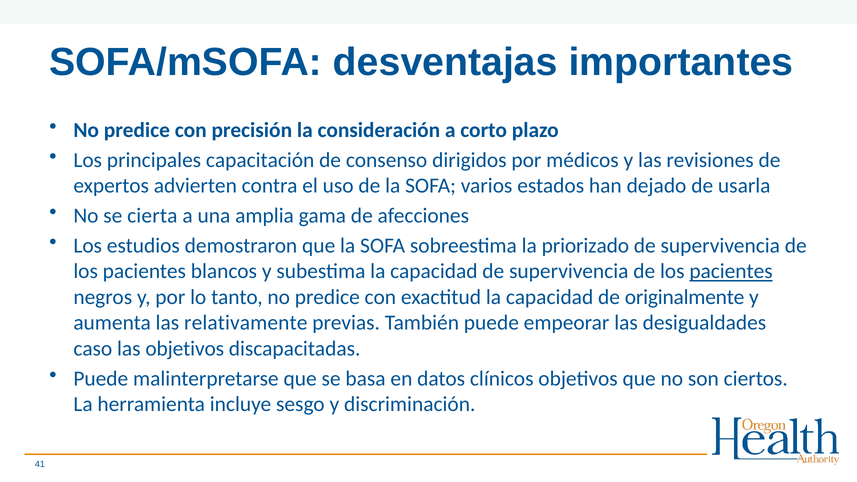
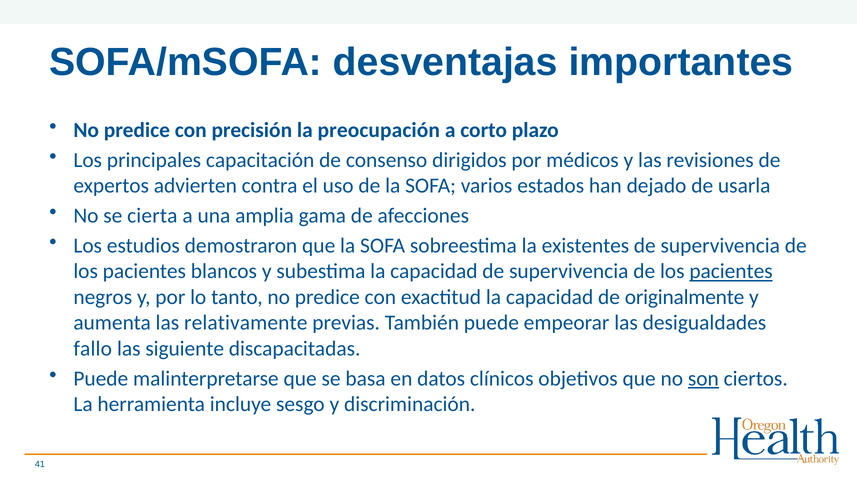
consideración: consideración -> preocupación
priorizado: priorizado -> existentes
caso: caso -> fallo
las objetivos: objetivos -> siguiente
son underline: none -> present
